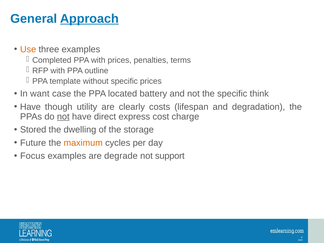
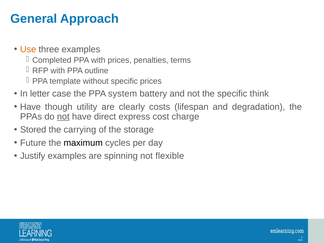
Approach underline: present -> none
want: want -> letter
located: located -> system
dwelling: dwelling -> carrying
maximum colour: orange -> black
Focus: Focus -> Justify
degrade: degrade -> spinning
support: support -> flexible
